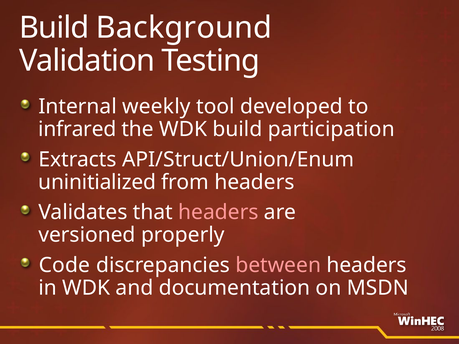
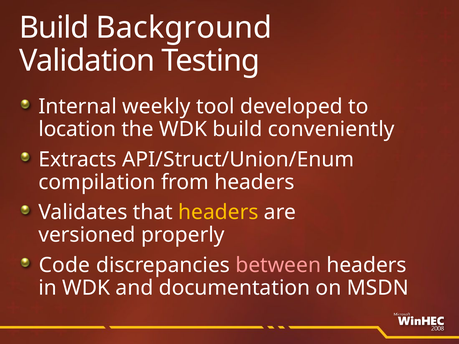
infrared: infrared -> location
participation: participation -> conveniently
uninitialized: uninitialized -> compilation
headers at (218, 212) colour: pink -> yellow
